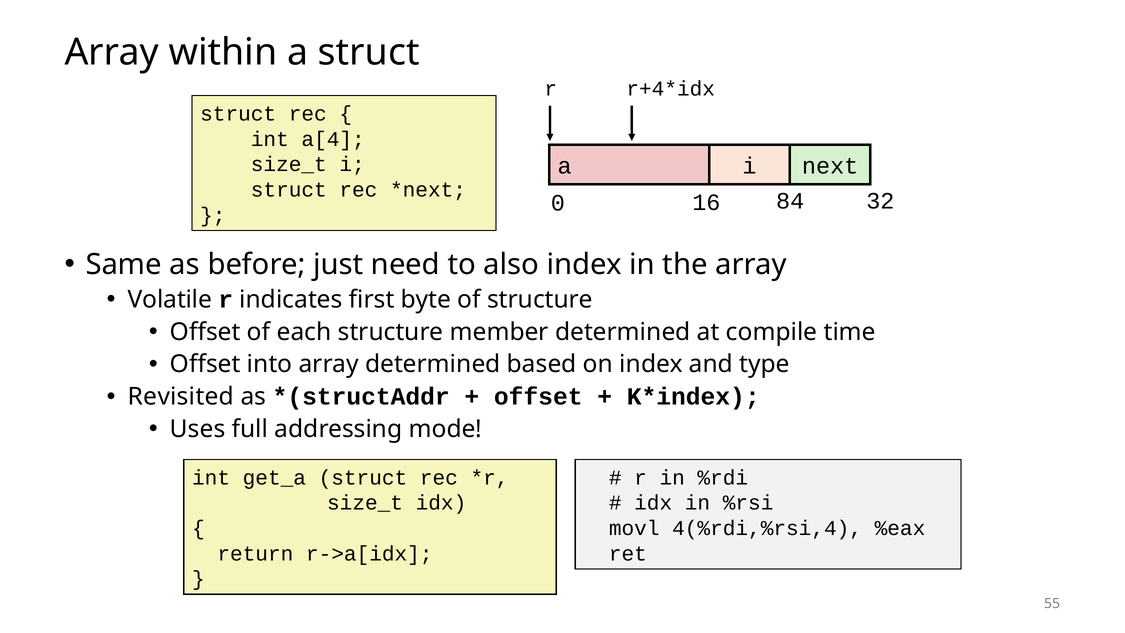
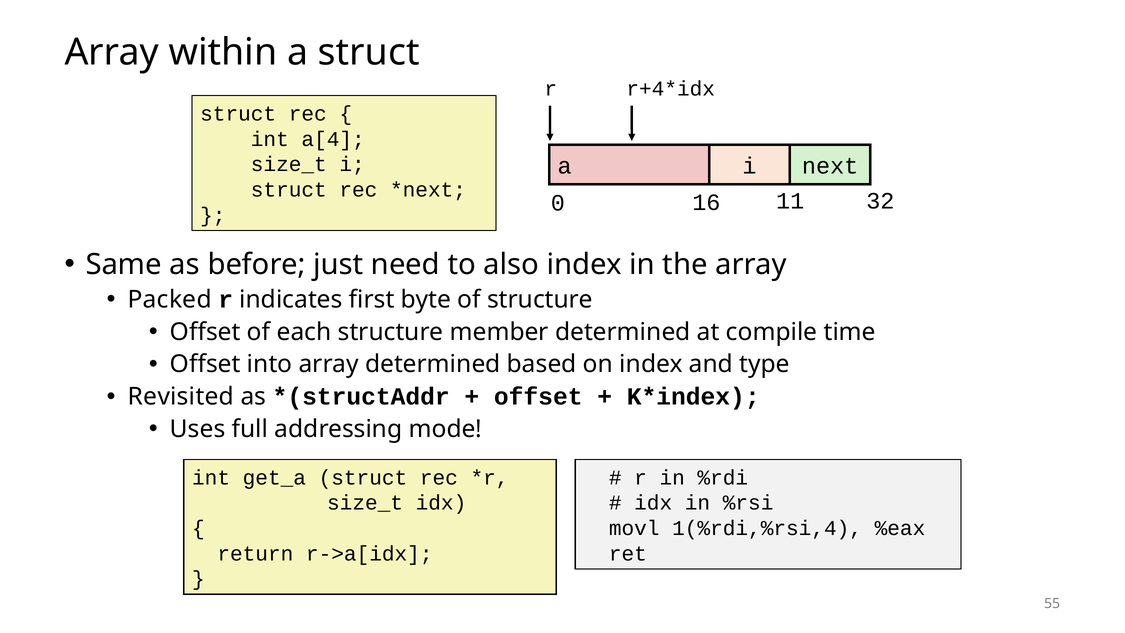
84: 84 -> 11
Volatile: Volatile -> Packed
4(%rdi,%rsi,4: 4(%rdi,%rsi,4 -> 1(%rdi,%rsi,4
